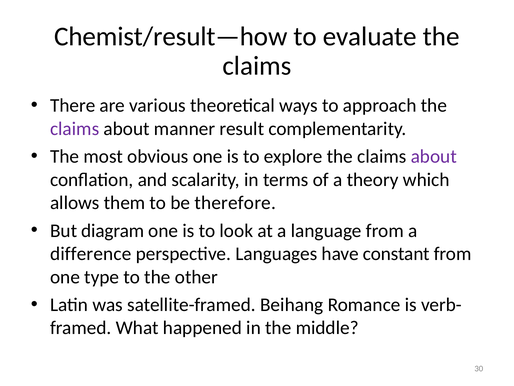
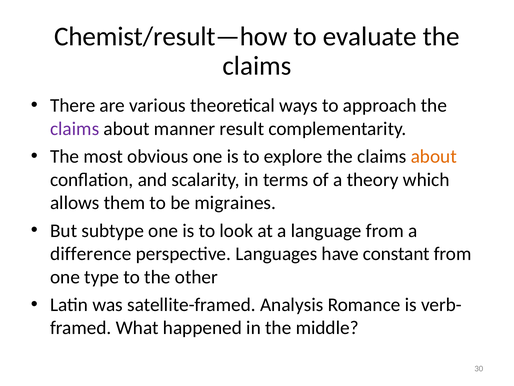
about at (434, 156) colour: purple -> orange
therefore: therefore -> migraines
diagram: diagram -> subtype
Beihang: Beihang -> Analysis
